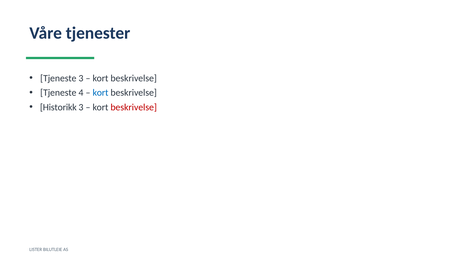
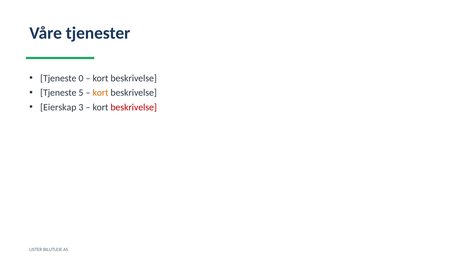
Tjeneste 3: 3 -> 0
4: 4 -> 5
kort at (101, 93) colour: blue -> orange
Historikk: Historikk -> Eierskap
